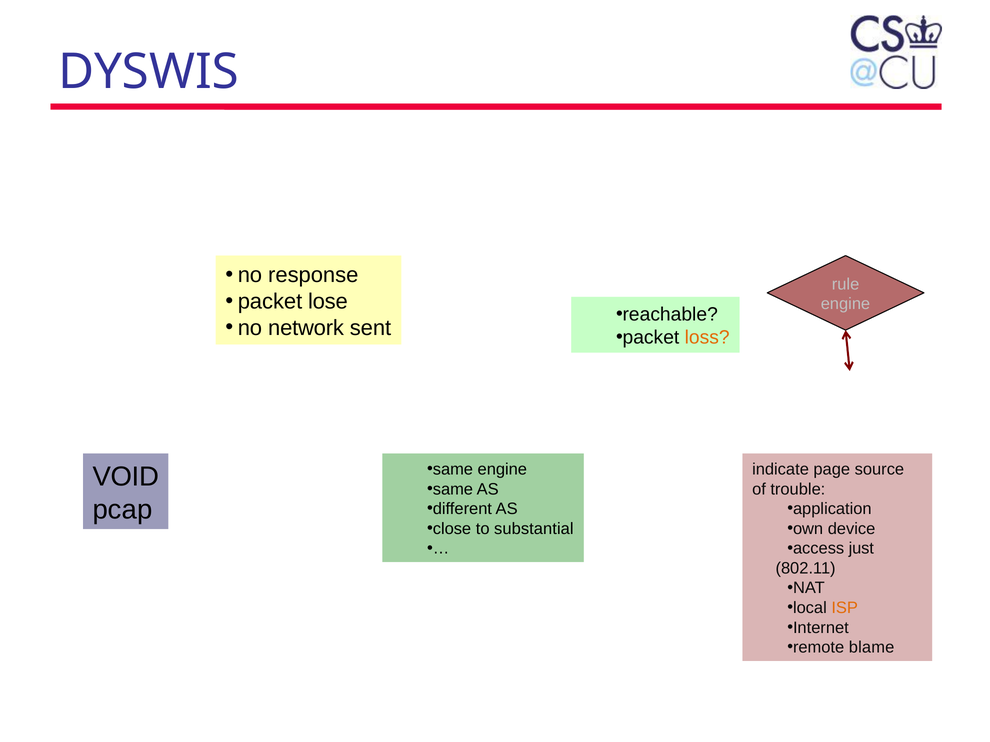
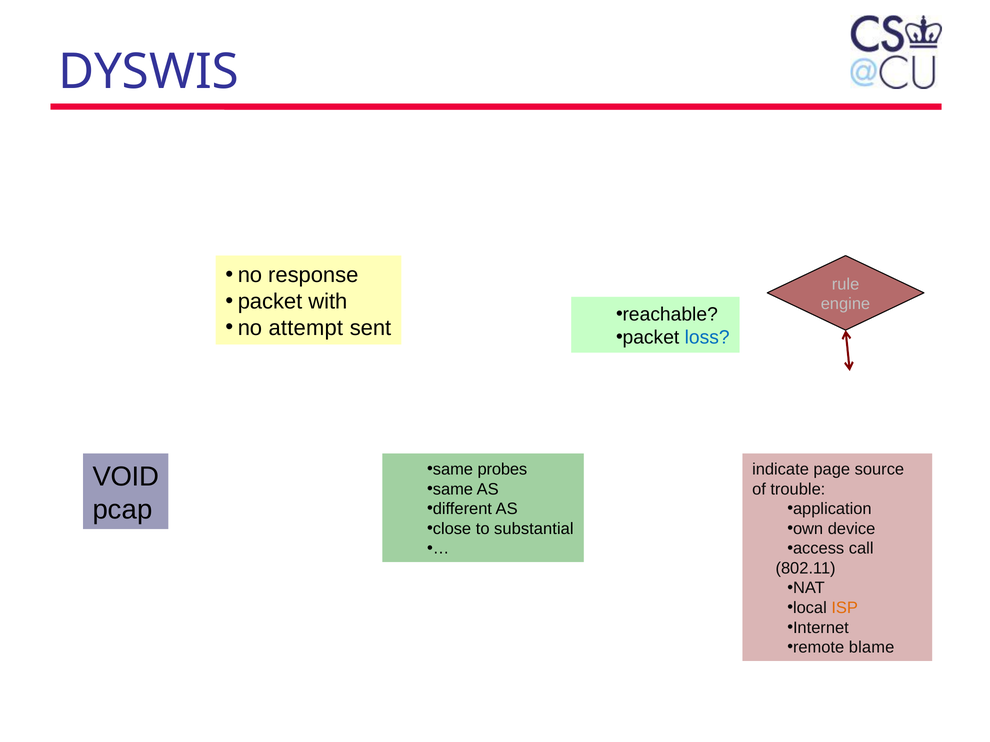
lose: lose -> with
network: network -> attempt
loss colour: orange -> blue
same engine: engine -> probes
just: just -> call
